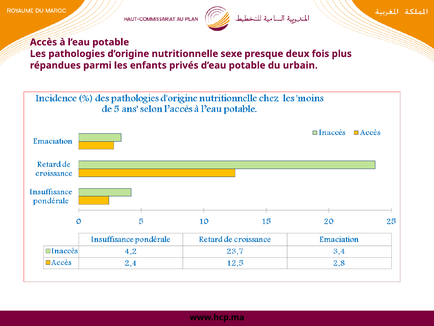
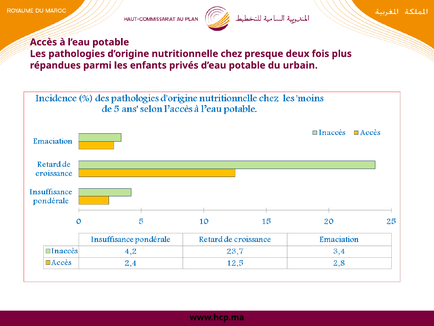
sexe: sexe -> chez
